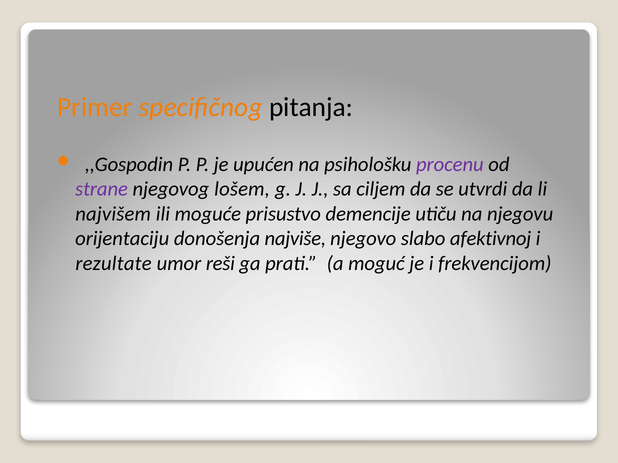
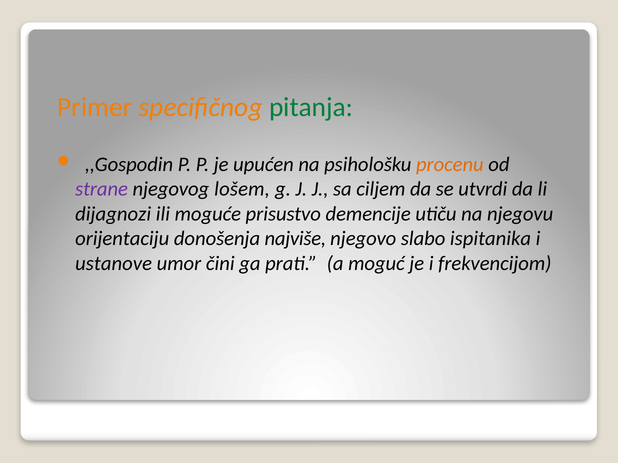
pitanja colour: black -> green
procenu colour: purple -> orange
najvišem: najvišem -> dijagnozi
afektivnoj: afektivnoj -> ispitanika
rezultate: rezultate -> ustanove
reši: reši -> čini
